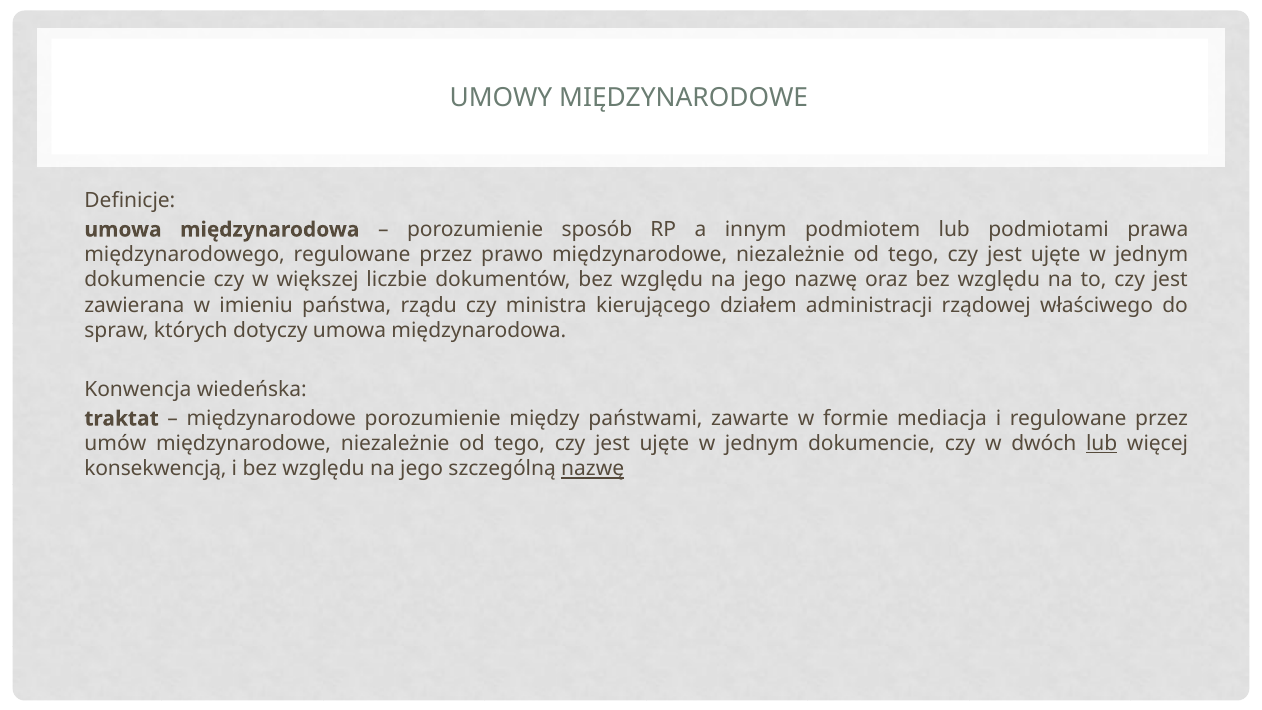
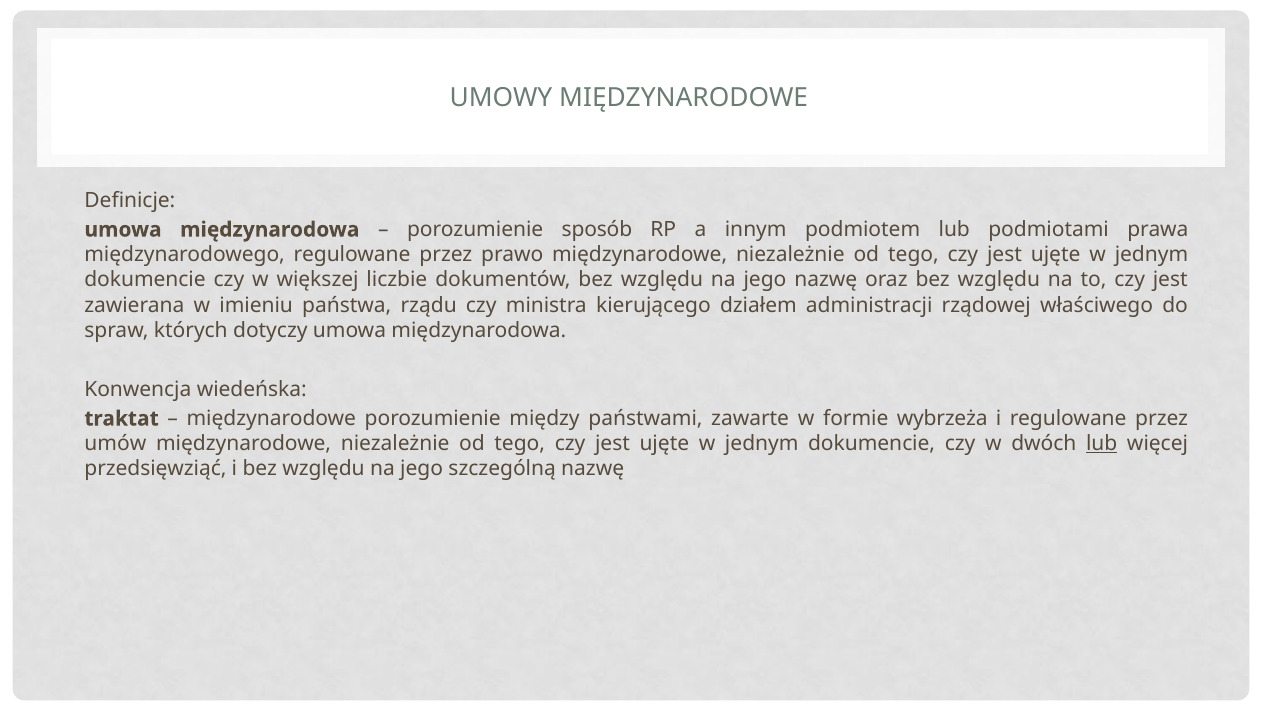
mediacja: mediacja -> wybrzeża
konsekwencją: konsekwencją -> przedsięwziąć
nazwę at (593, 469) underline: present -> none
